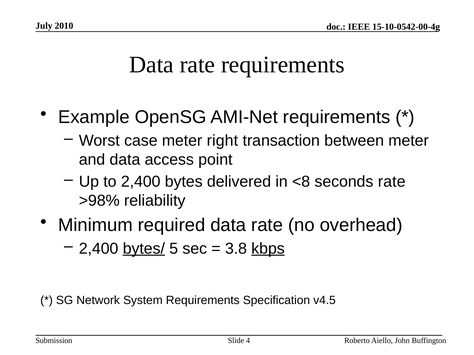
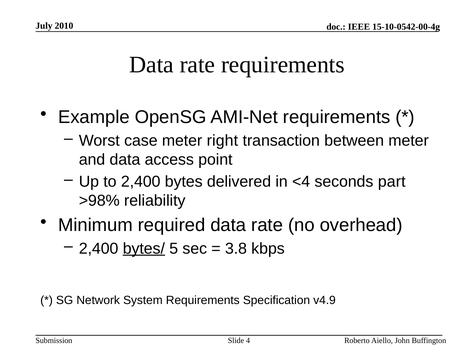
<8: <8 -> <4
seconds rate: rate -> part
kbps underline: present -> none
v4.5: v4.5 -> v4.9
